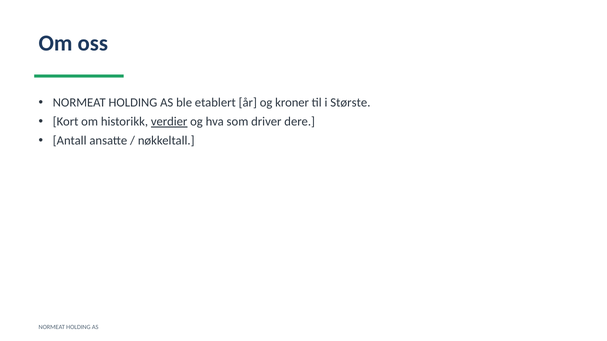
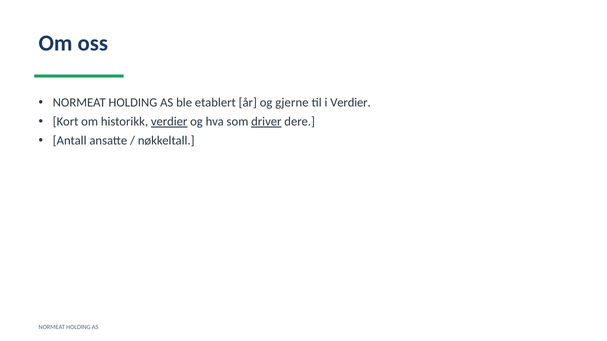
kroner: kroner -> gjerne
i Største: Største -> Verdier
driver underline: none -> present
